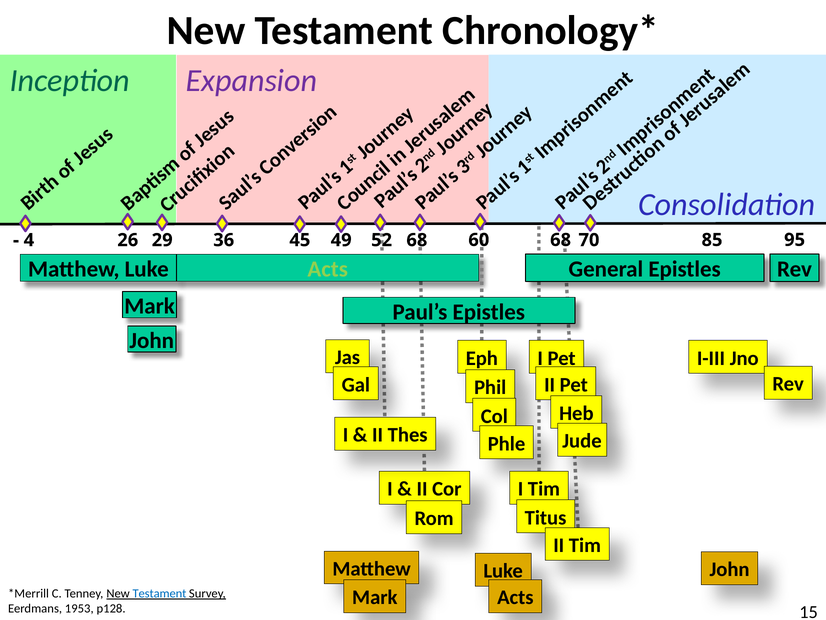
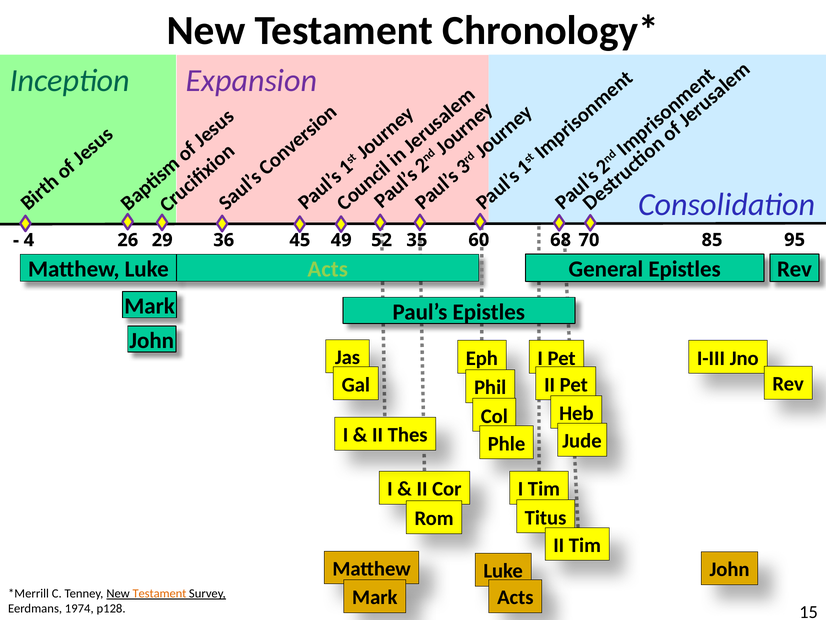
52 68: 68 -> 35
Testament at (159, 593) colour: blue -> orange
1953: 1953 -> 1974
